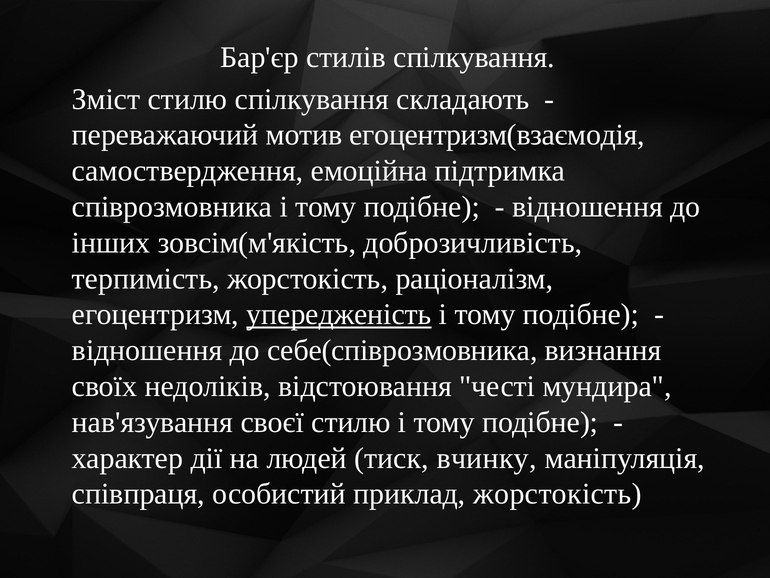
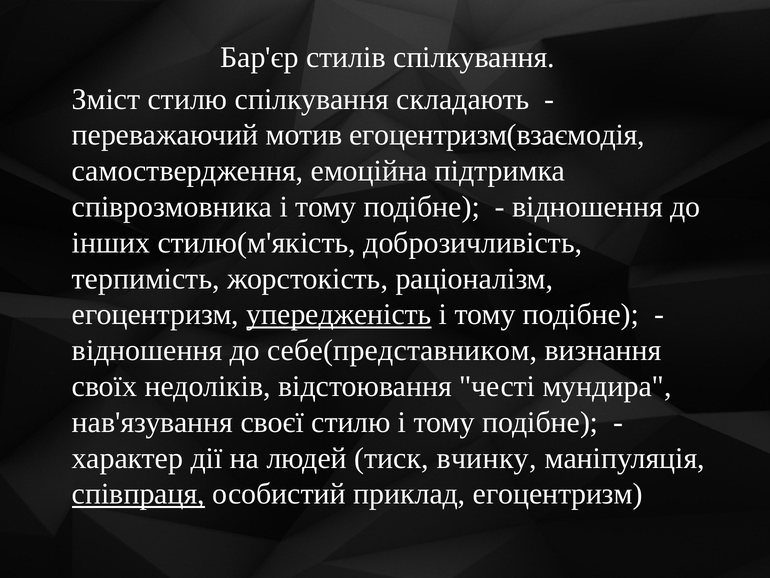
зовсім(м'якість: зовсім(м'якість -> стилю(м'якість
себе(співрозмовника: себе(співрозмовника -> себе(представником
співпраця underline: none -> present
приклад жорстокість: жорстокість -> егоцентризм
